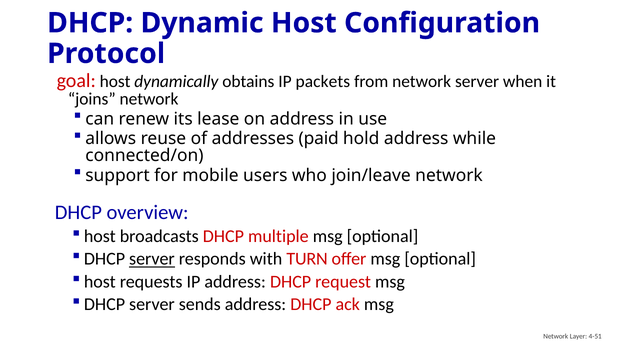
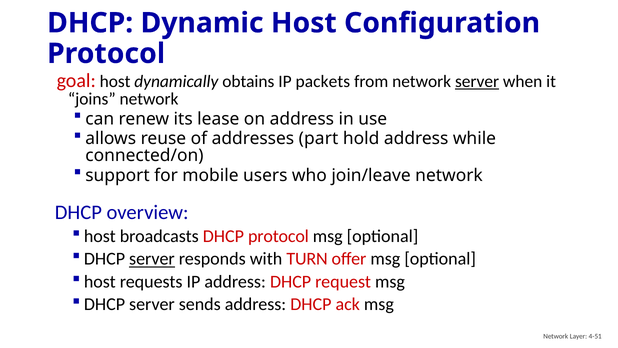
server at (477, 82) underline: none -> present
paid: paid -> part
DHCP multiple: multiple -> protocol
